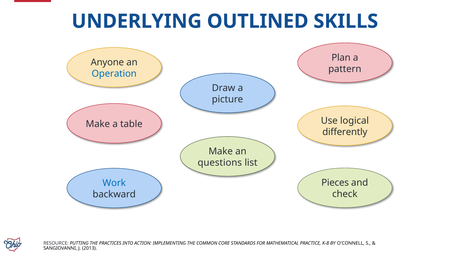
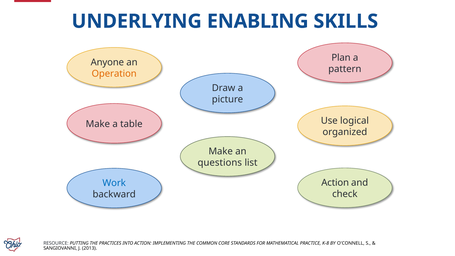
OUTLINED: OUTLINED -> ENABLING
Operation colour: blue -> orange
differently: differently -> organized
Pieces at (335, 183): Pieces -> Action
